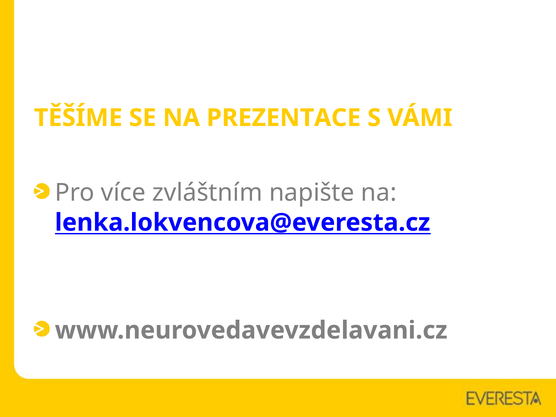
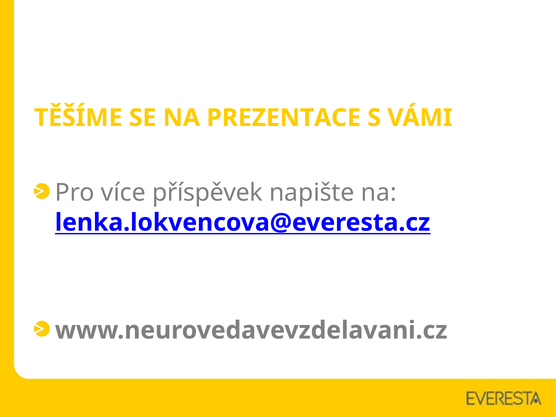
zvláštním: zvláštním -> příspěvek
